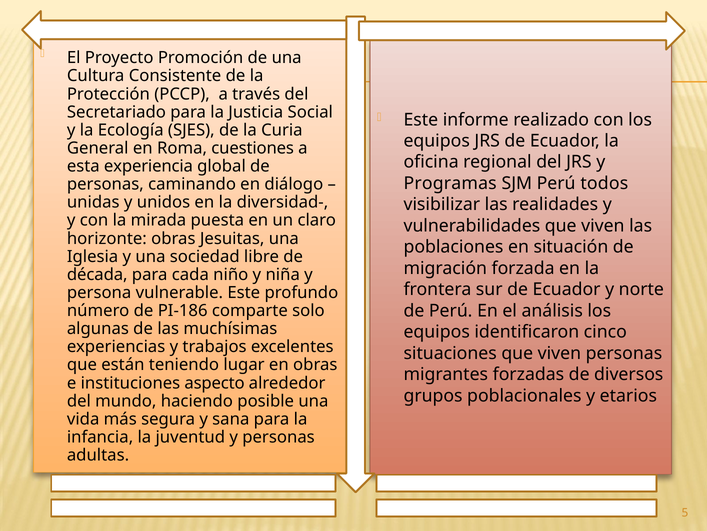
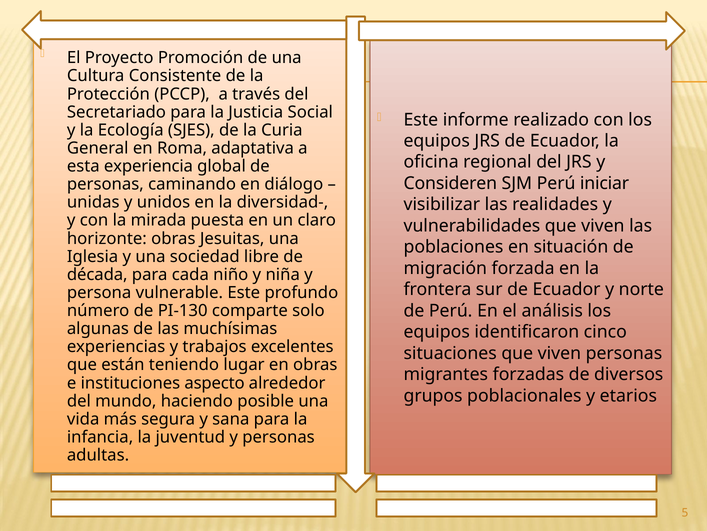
cuestiones: cuestiones -> adaptativa
Programas: Programas -> Consideren
todos: todos -> iniciar
PI-186: PI-186 -> PI-130
